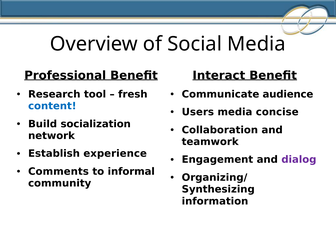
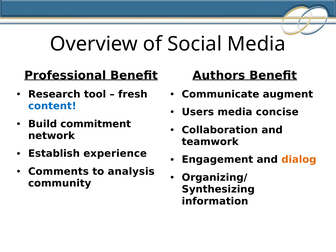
Interact: Interact -> Authors
audience: audience -> augment
socialization: socialization -> commitment
dialog colour: purple -> orange
informal: informal -> analysis
